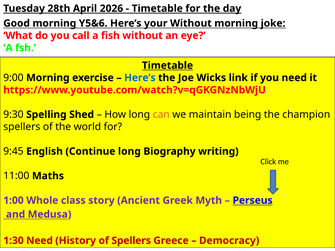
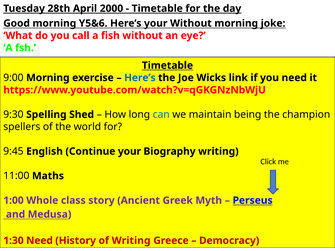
2026: 2026 -> 2000
can colour: orange -> blue
Continue long: long -> your
of Spellers: Spellers -> Writing
